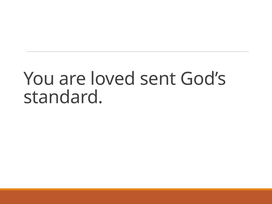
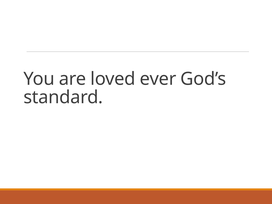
sent: sent -> ever
